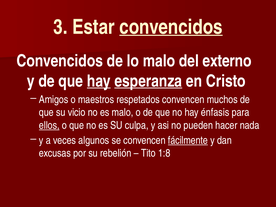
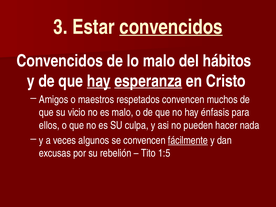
externo: externo -> hábitos
ellos underline: present -> none
1:8: 1:8 -> 1:5
